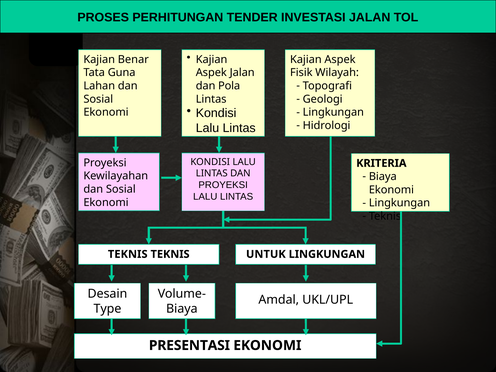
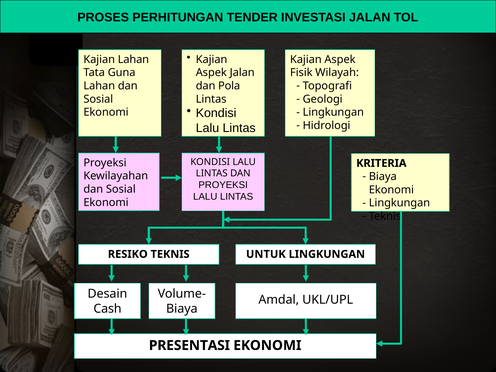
Kajian Benar: Benar -> Lahan
TEKNIS at (128, 254): TEKNIS -> RESIKO
Type: Type -> Cash
